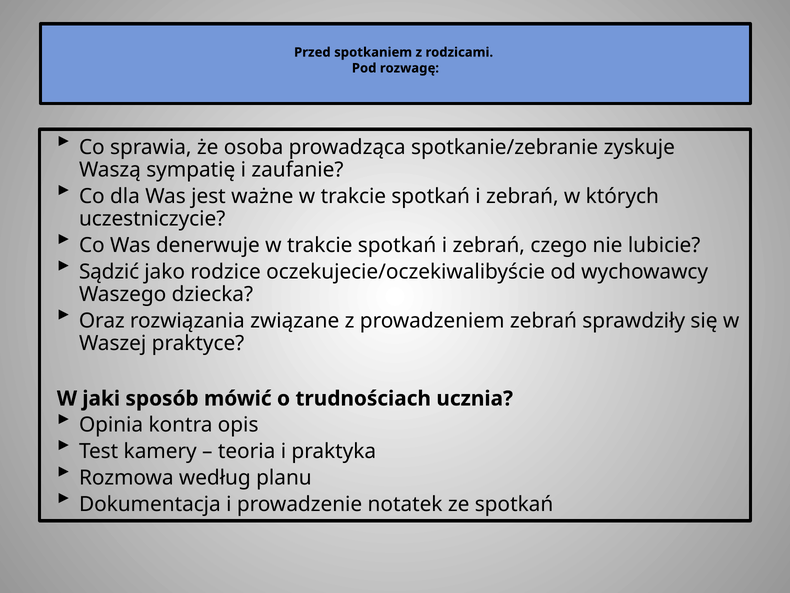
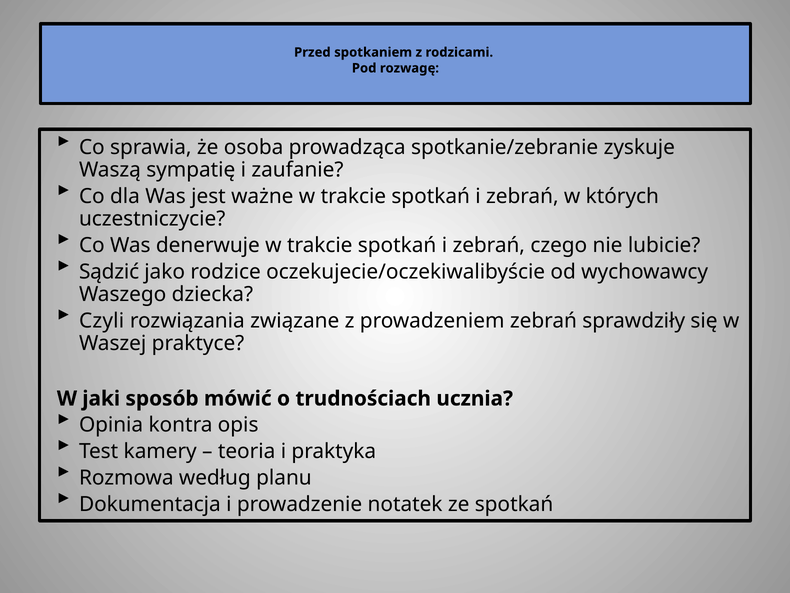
Oraz: Oraz -> Czyli
